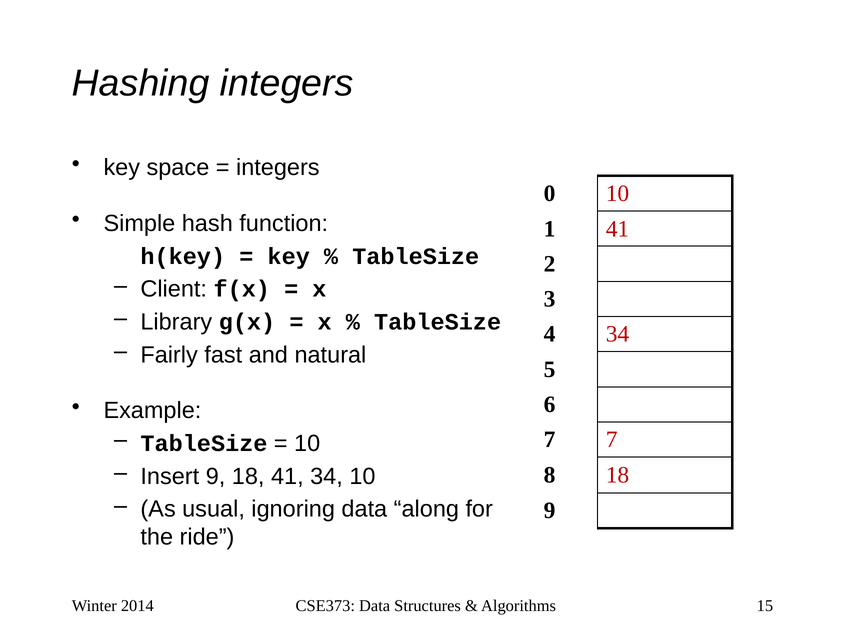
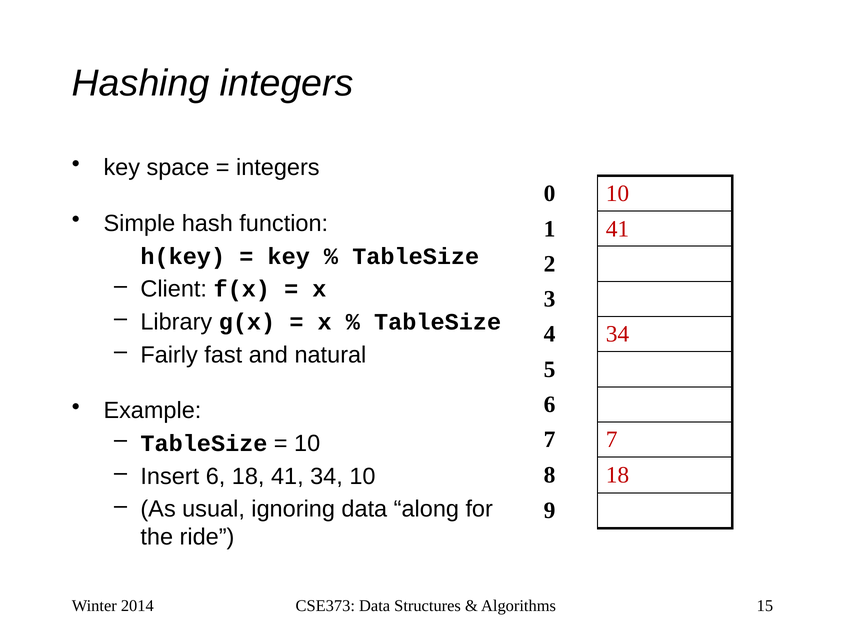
Insert 9: 9 -> 6
